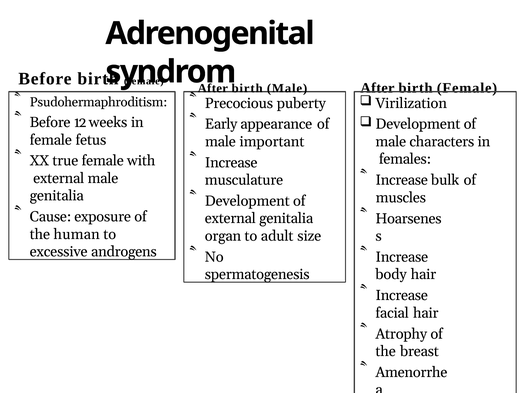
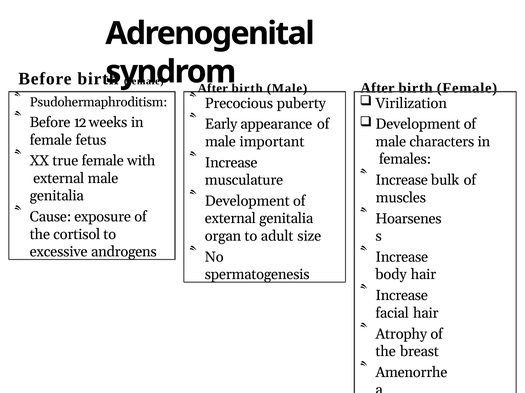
human: human -> cortisol
